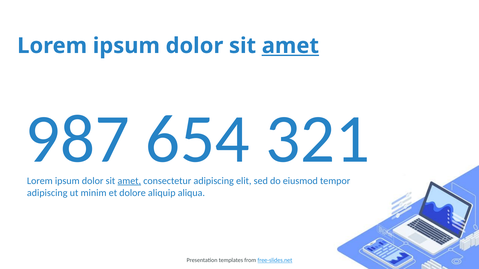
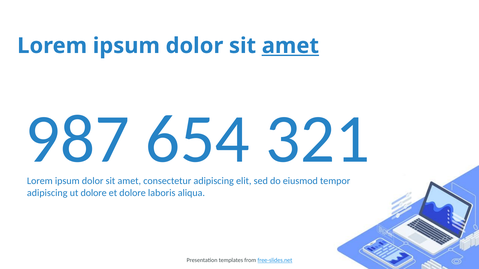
amet at (129, 181) underline: present -> none
ut minim: minim -> dolore
aliquip: aliquip -> laboris
